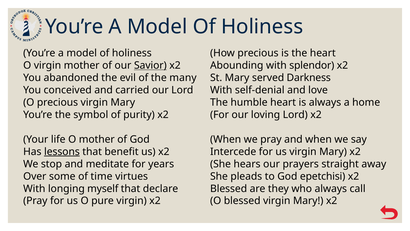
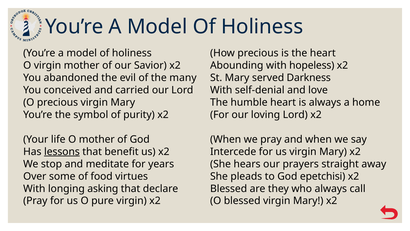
Savior underline: present -> none
splendor: splendor -> hopeless
time: time -> food
myself: myself -> asking
